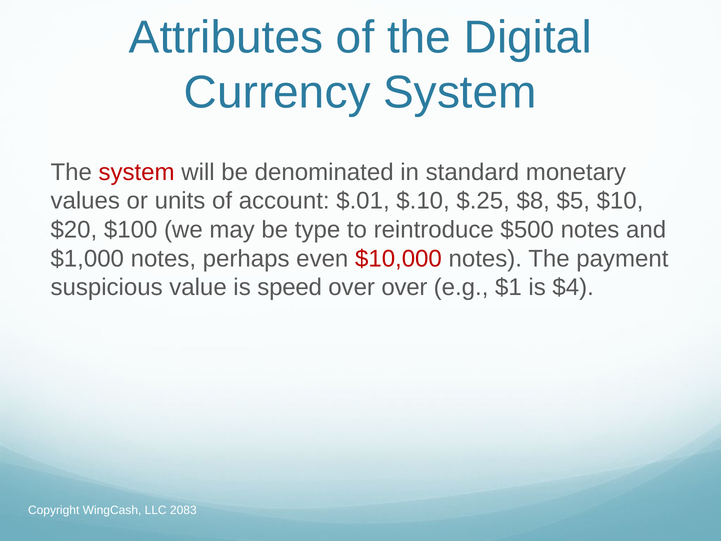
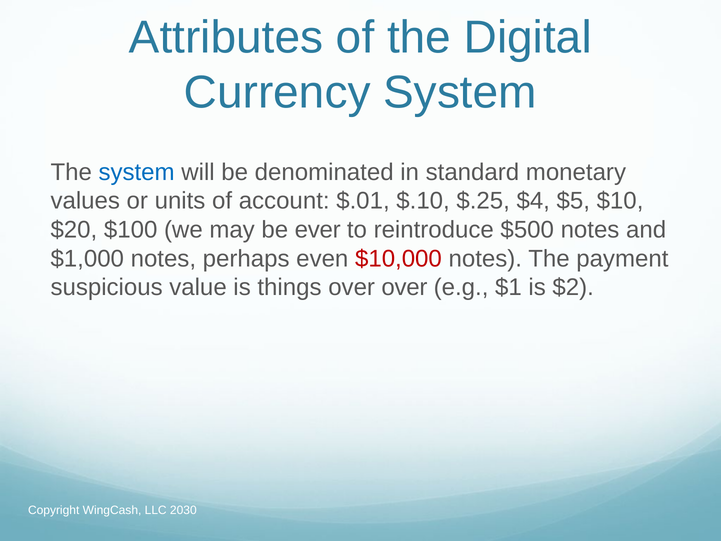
system at (137, 172) colour: red -> blue
$8: $8 -> $4
type: type -> ever
speed: speed -> things
$4: $4 -> $2
2083: 2083 -> 2030
